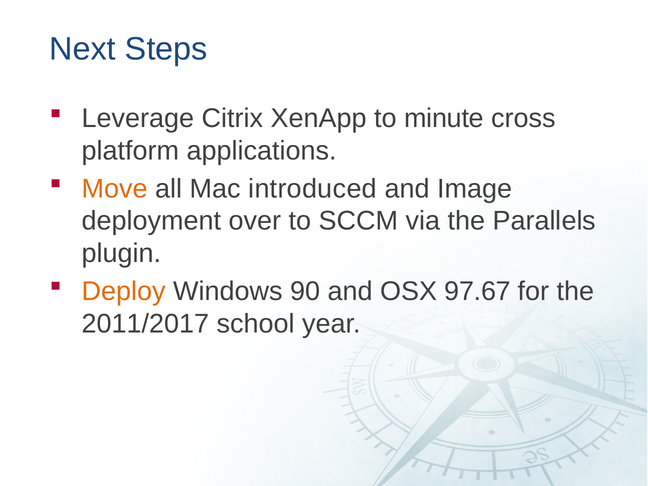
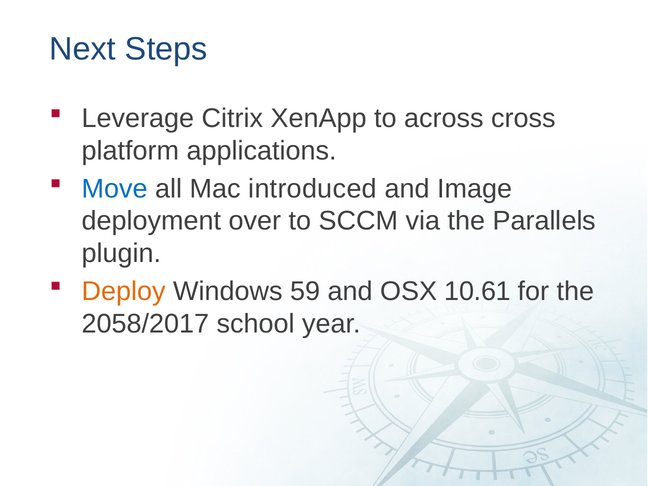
minute: minute -> across
Move colour: orange -> blue
90: 90 -> 59
97.67: 97.67 -> 10.61
2011/2017: 2011/2017 -> 2058/2017
